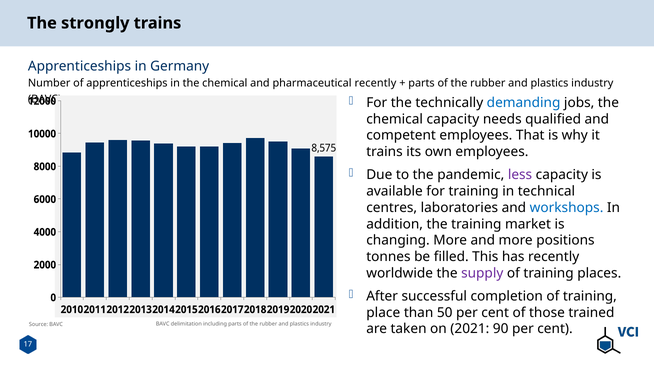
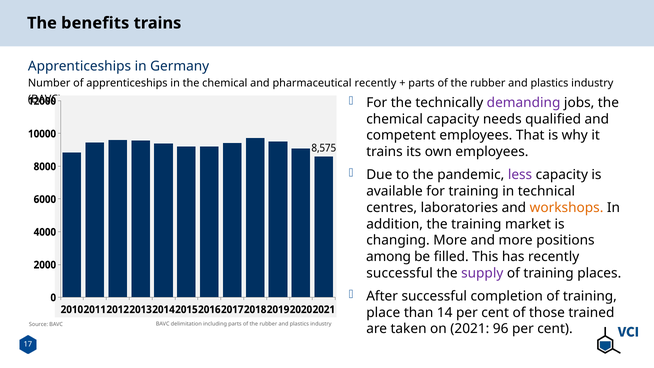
strongly: strongly -> benefits
demanding colour: blue -> purple
workshops colour: blue -> orange
tonnes: tonnes -> among
worldwide at (400, 273): worldwide -> successful
50: 50 -> 14
90: 90 -> 96
